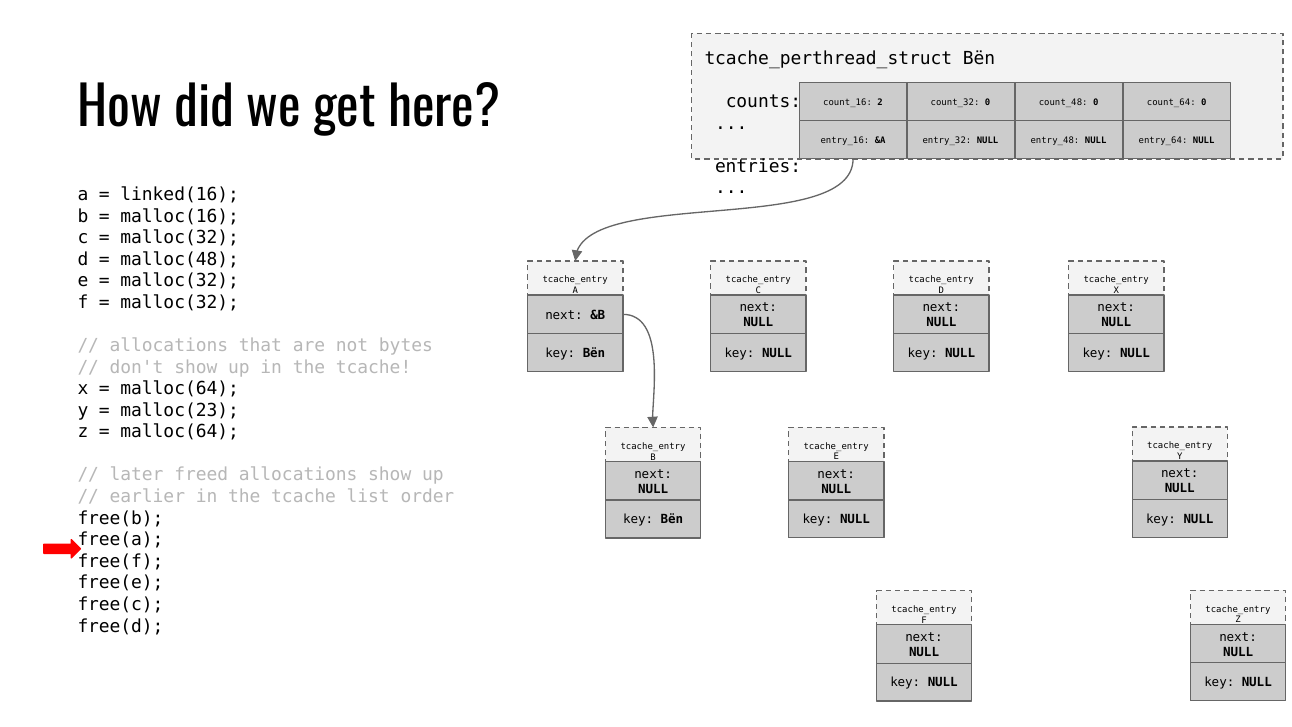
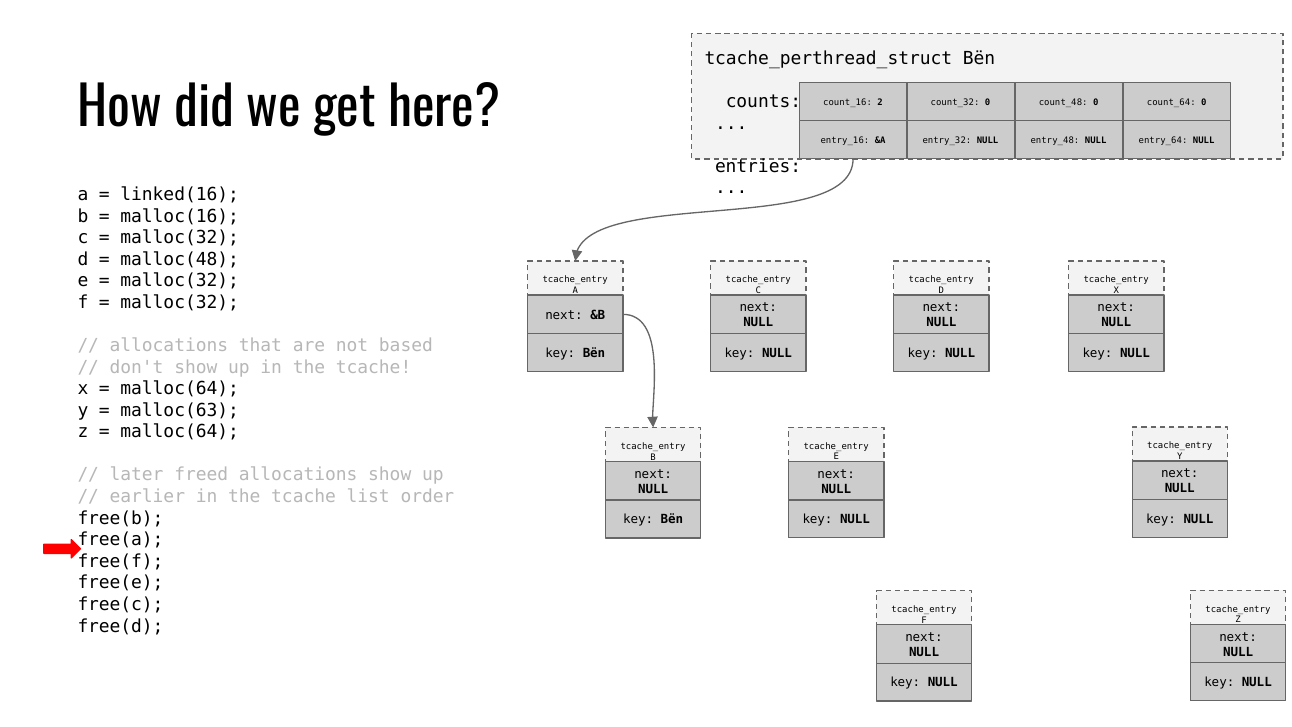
bytes: bytes -> based
malloc(23: malloc(23 -> malloc(63
